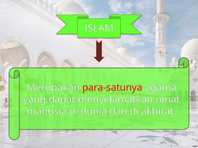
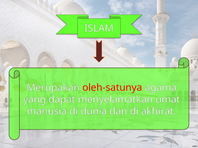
para-satunya: para-satunya -> oleh-satunya
